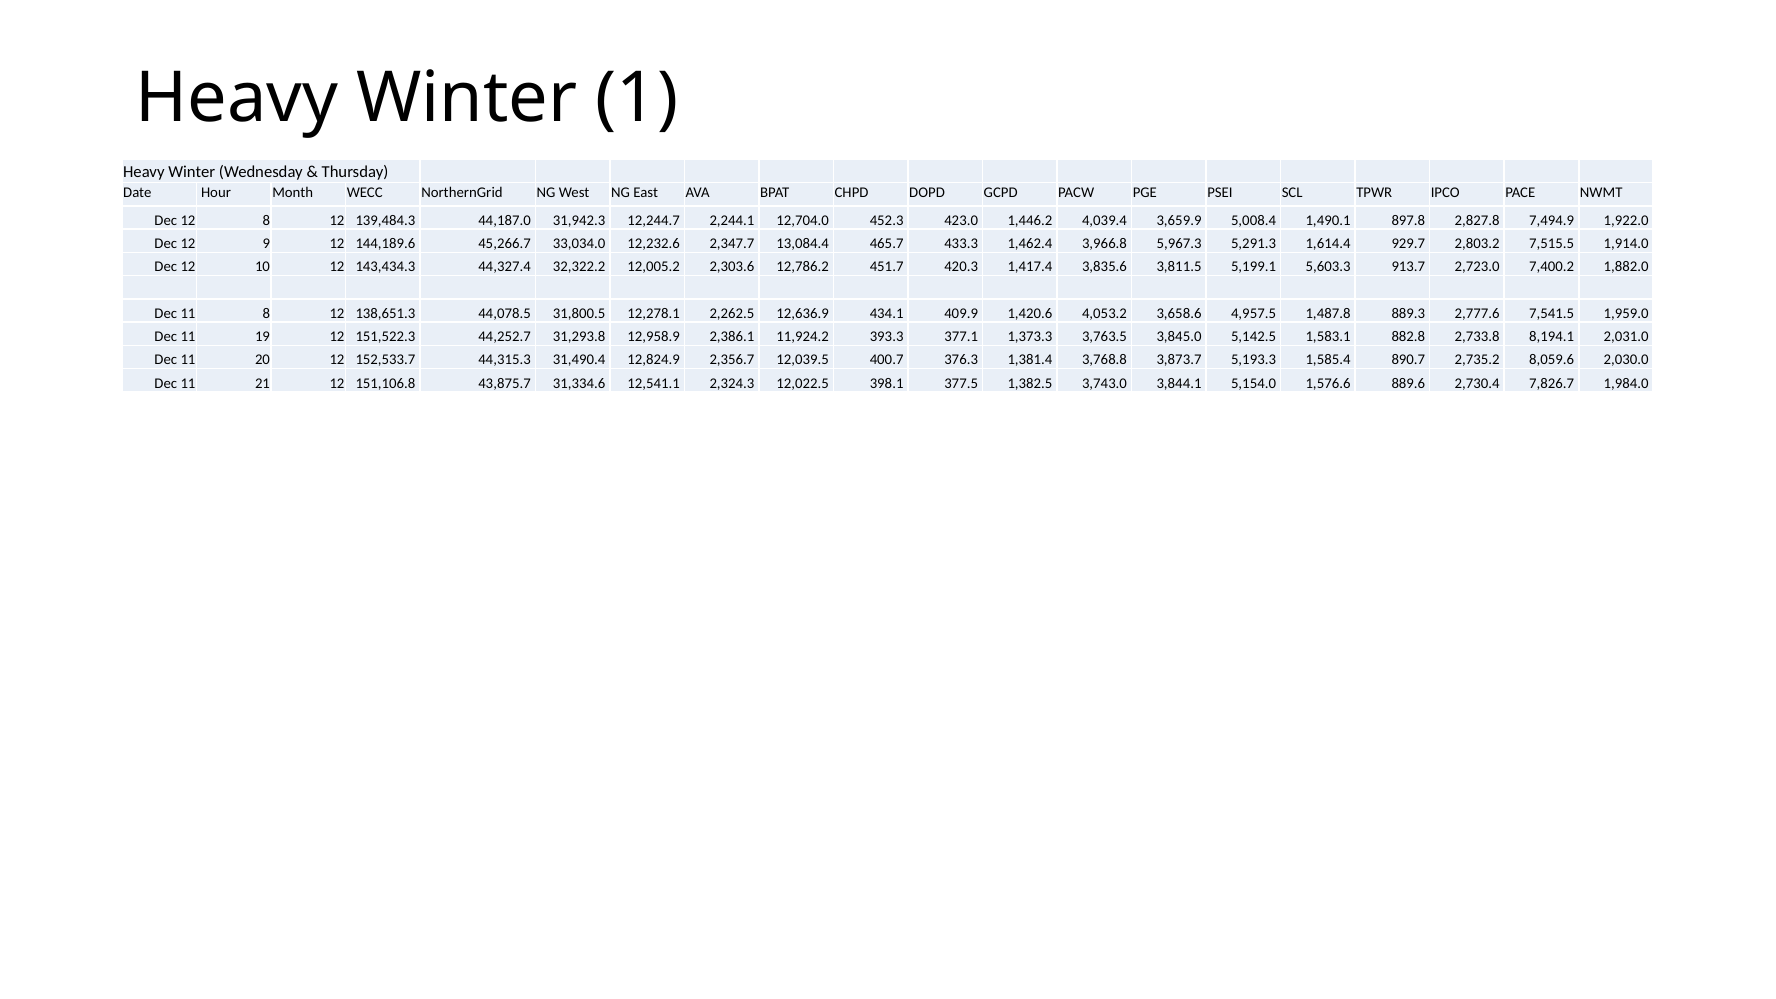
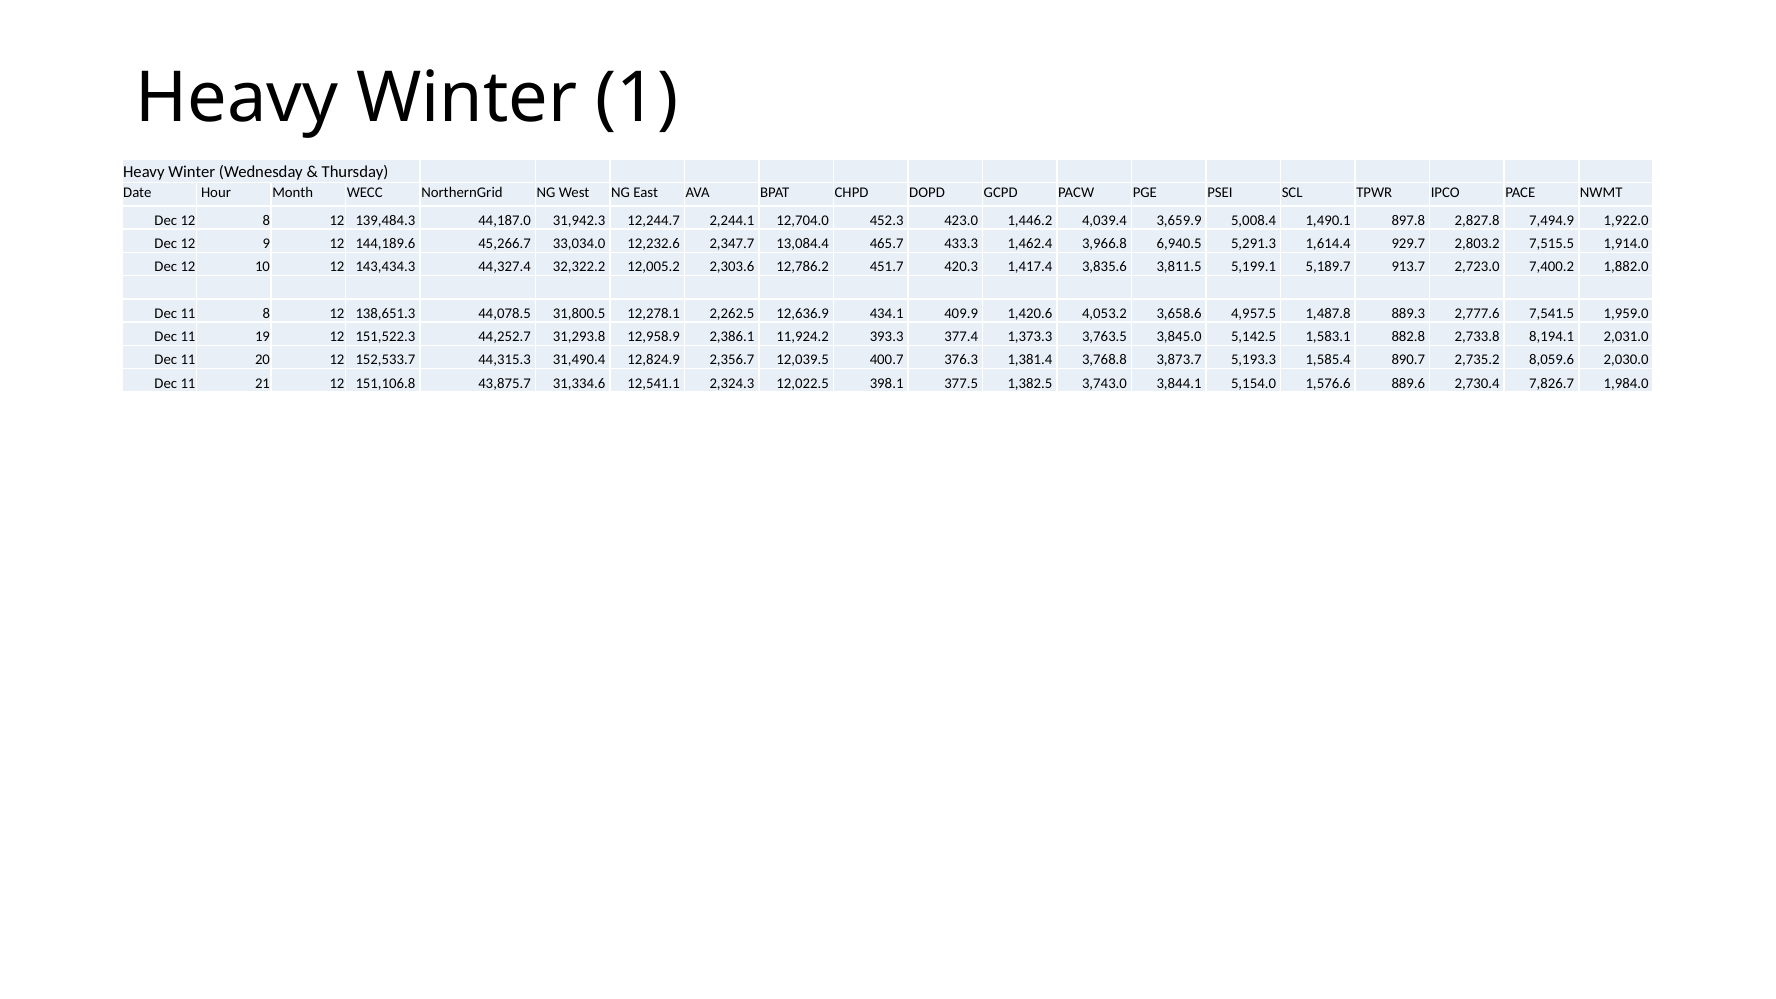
5,967.3: 5,967.3 -> 6,940.5
5,603.3: 5,603.3 -> 5,189.7
377.1: 377.1 -> 377.4
